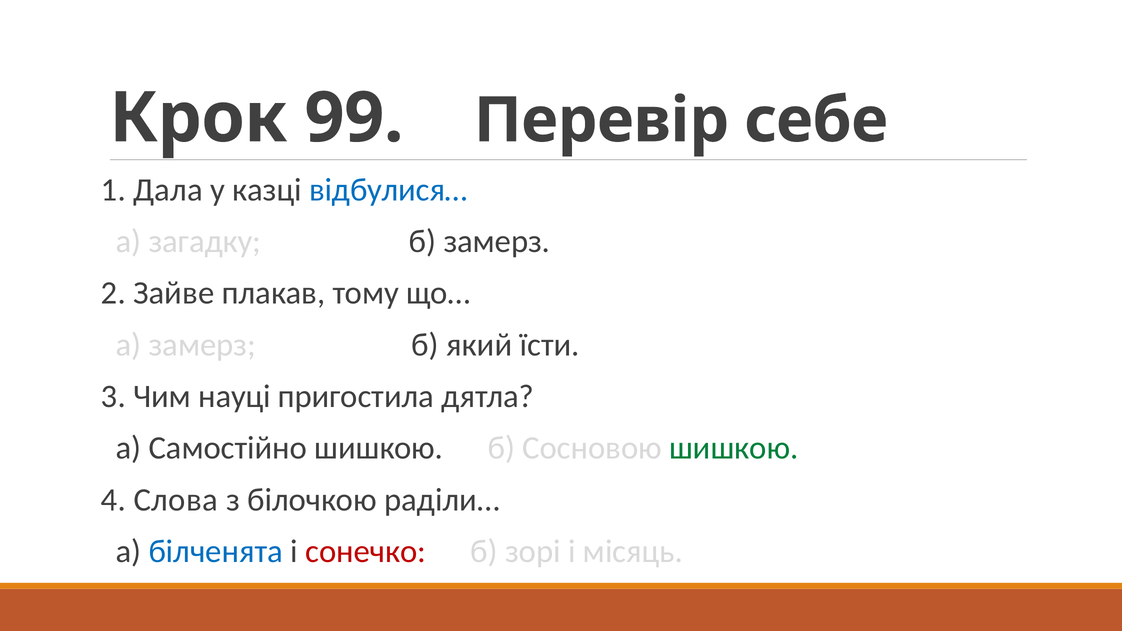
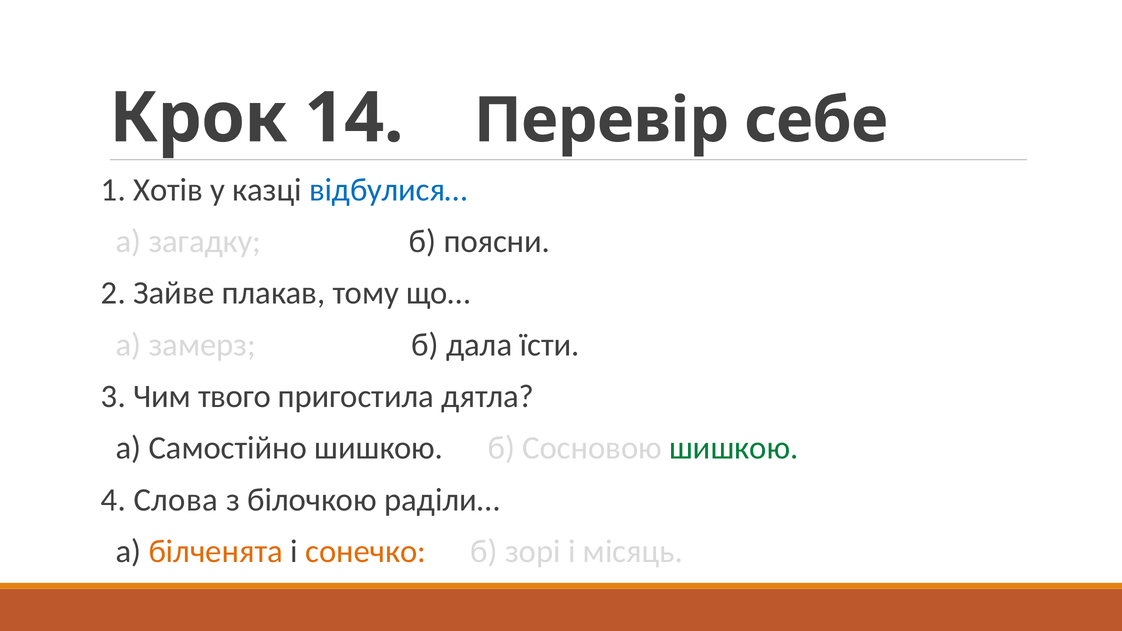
99: 99 -> 14
Дала: Дала -> Хотів
б замерз: замерз -> поясни
який: який -> дала
науці: науці -> твого
білченята colour: blue -> orange
сонечко colour: red -> orange
